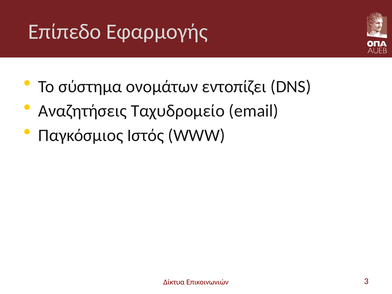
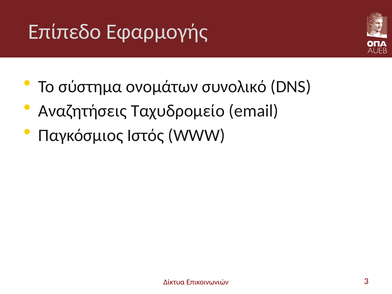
εντοπίζει: εντοπίζει -> συνολικό
